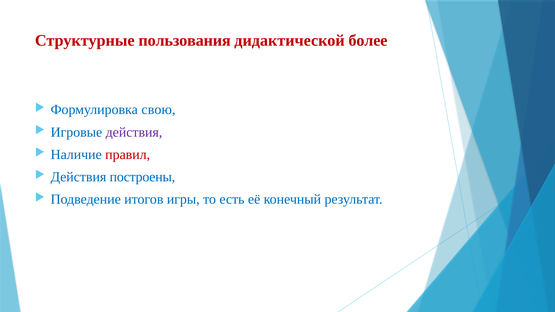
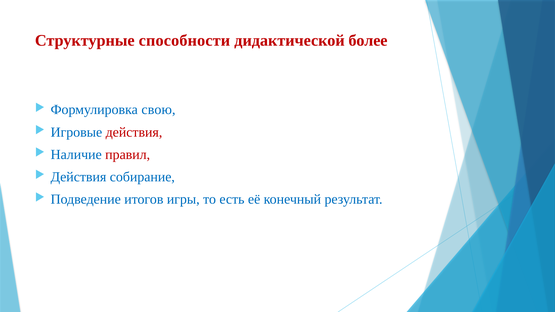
пользования: пользования -> способности
действия at (134, 132) colour: purple -> red
построены: построены -> собирание
